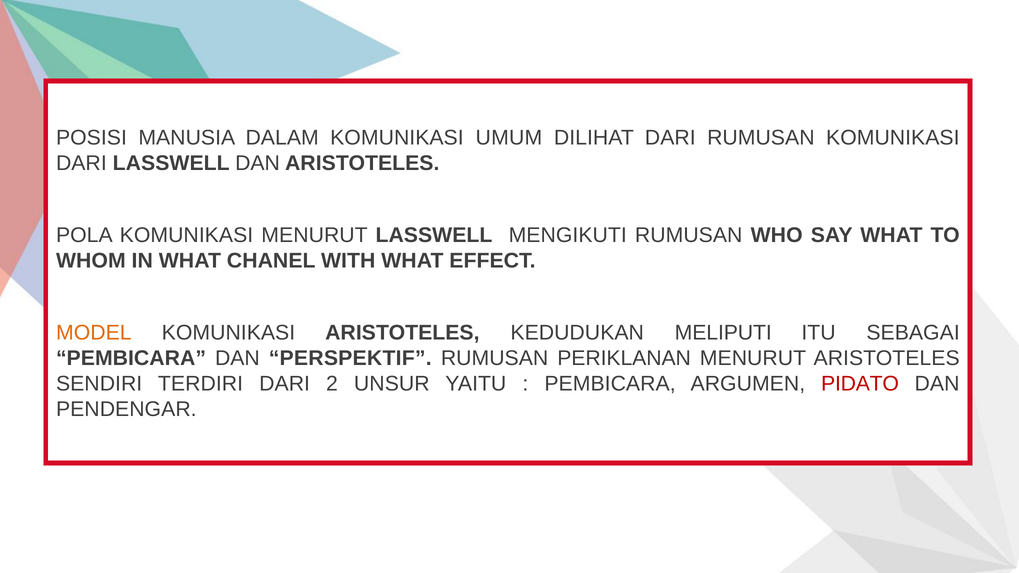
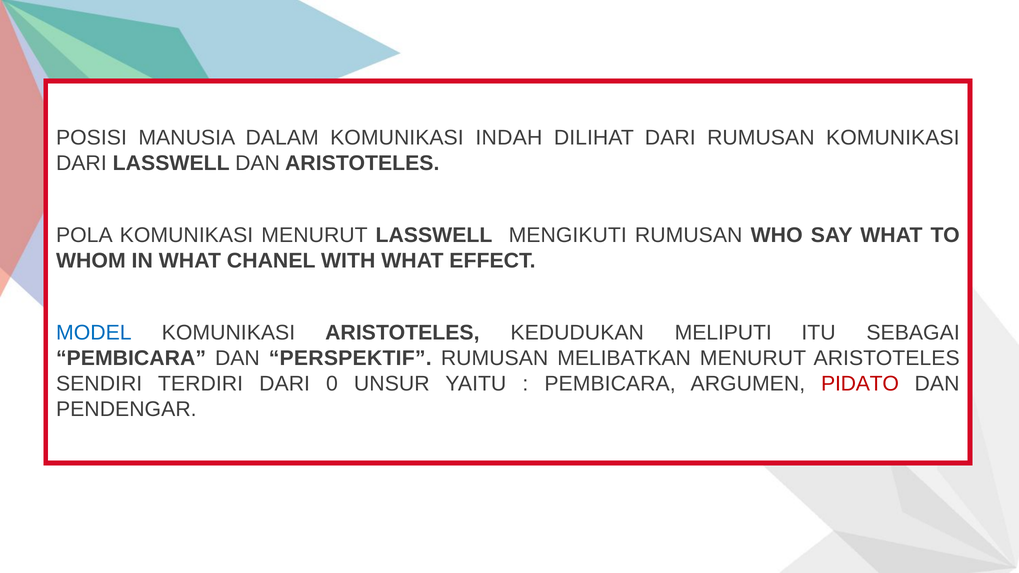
UMUM: UMUM -> INDAH
MODEL colour: orange -> blue
PERIKLANAN: PERIKLANAN -> MELIBATKAN
2: 2 -> 0
